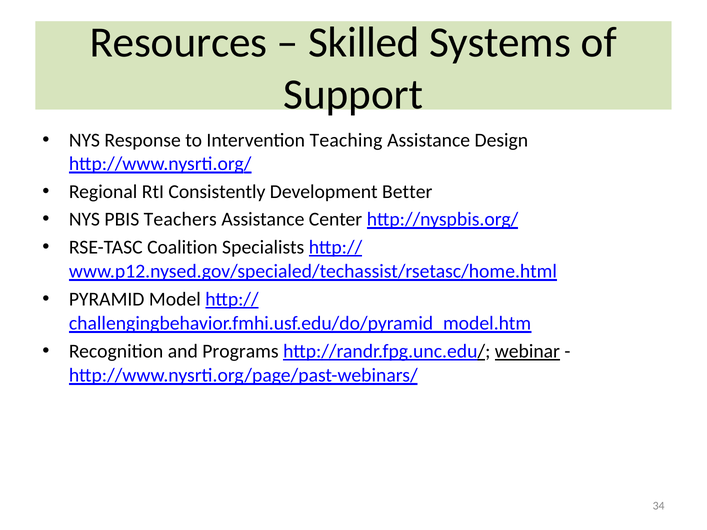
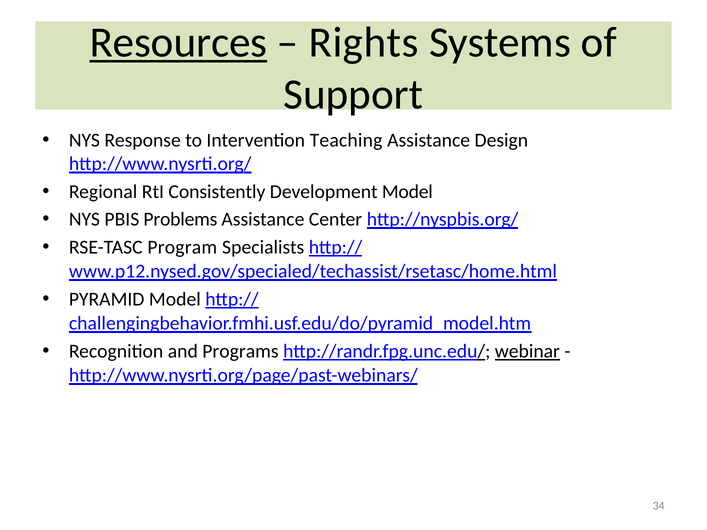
Resources underline: none -> present
Skilled: Skilled -> Rights
Development Better: Better -> Model
Teachers: Teachers -> Problems
Coalition: Coalition -> Program
